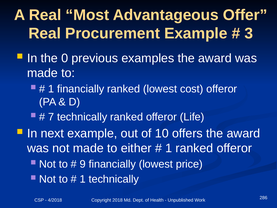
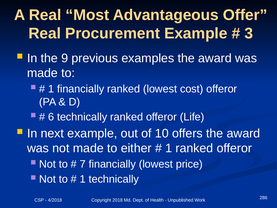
0: 0 -> 9
7: 7 -> 6
9: 9 -> 7
